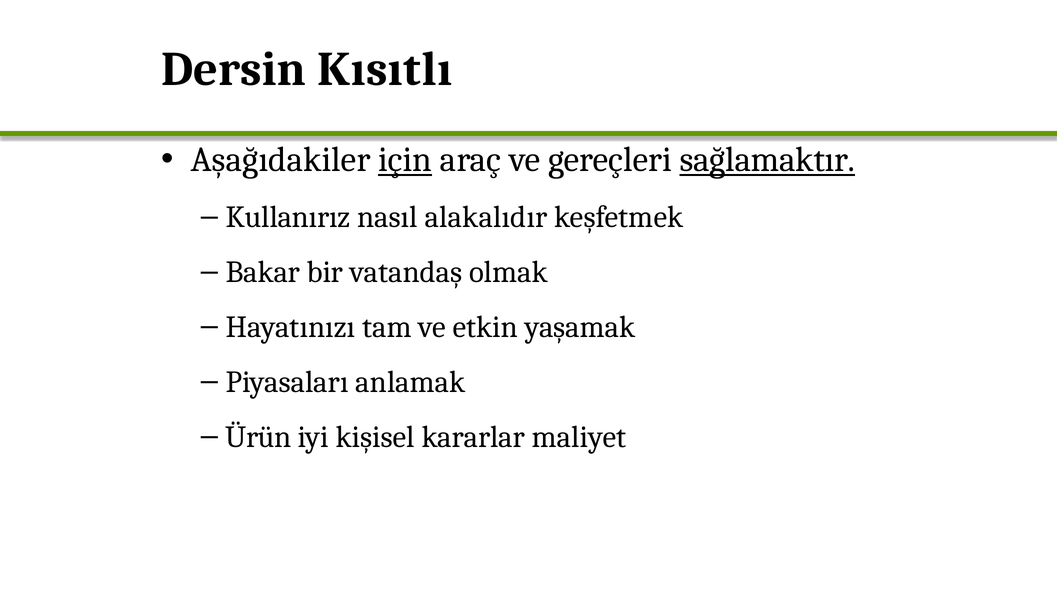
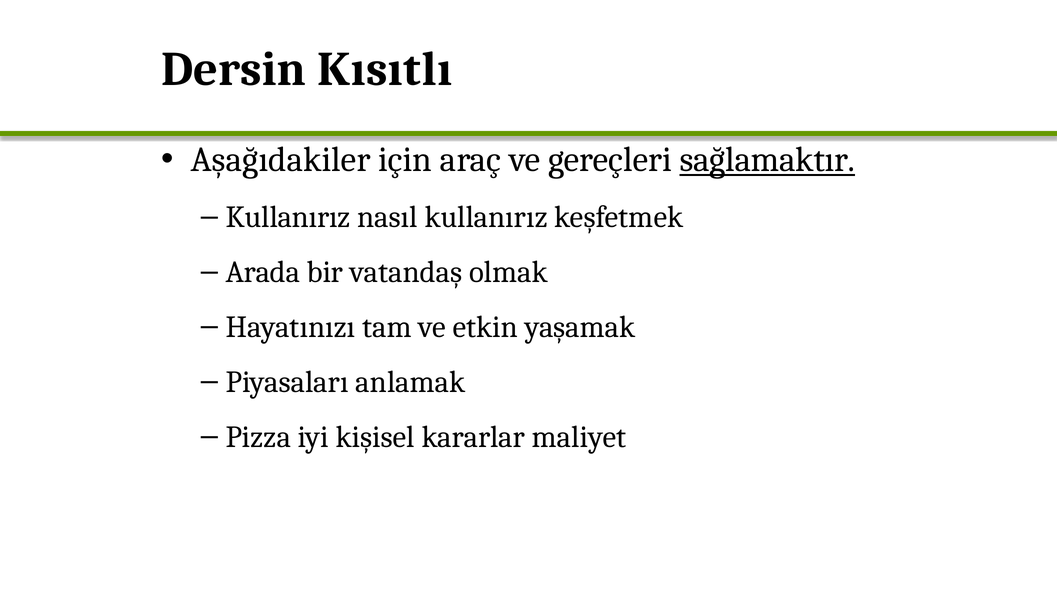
için underline: present -> none
nasıl alakalıdır: alakalıdır -> kullanırız
Bakar: Bakar -> Arada
Ürün: Ürün -> Pizza
